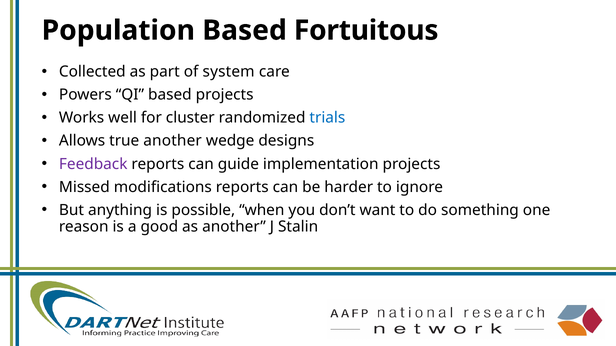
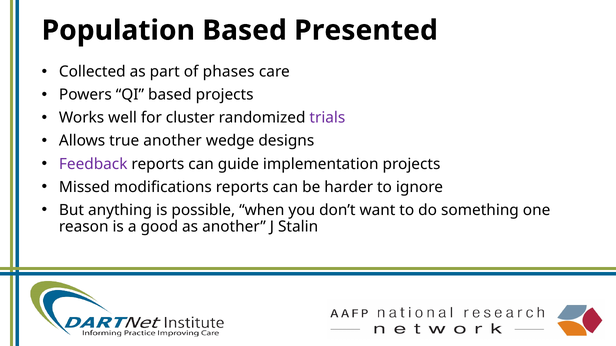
Fortuitous: Fortuitous -> Presented
system: system -> phases
trials colour: blue -> purple
